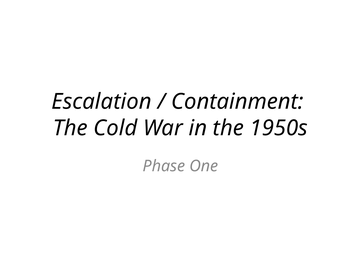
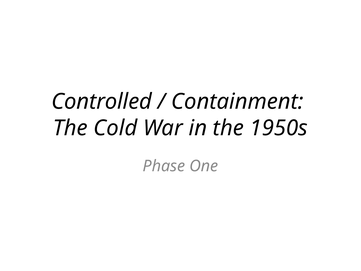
Escalation: Escalation -> Controlled
